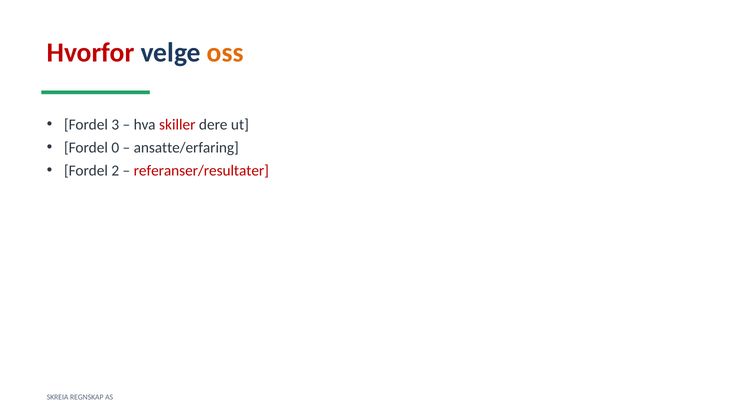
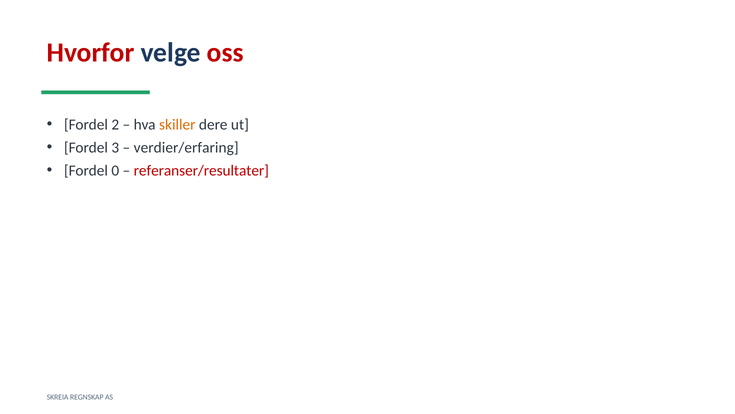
oss colour: orange -> red
3: 3 -> 2
skiller colour: red -> orange
0: 0 -> 3
ansatte/erfaring: ansatte/erfaring -> verdier/erfaring
2: 2 -> 0
